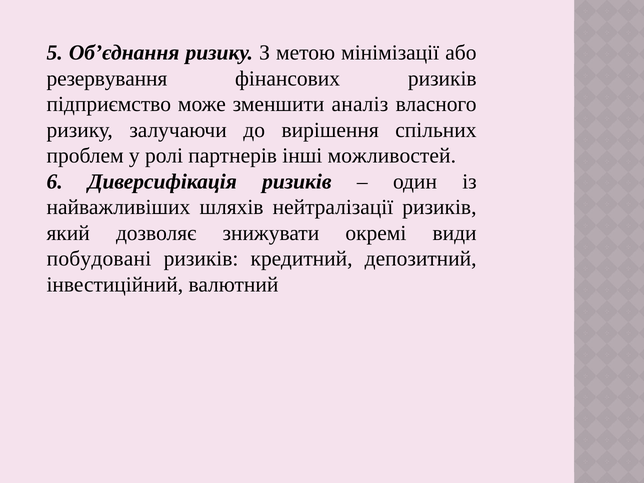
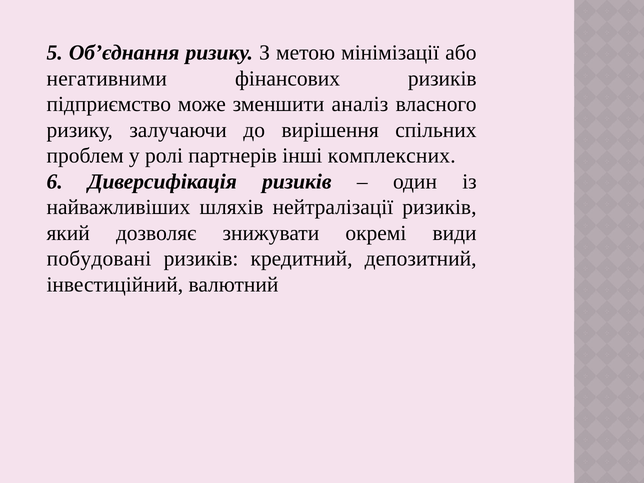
резервування: резервування -> негативними
можливостей: можливостей -> комплексних
